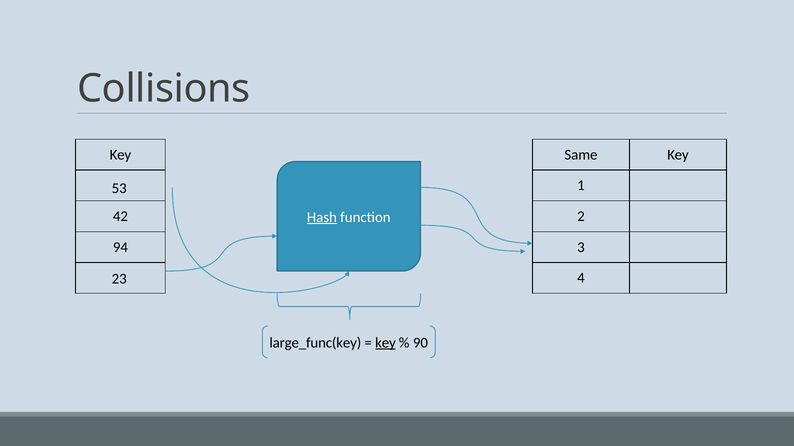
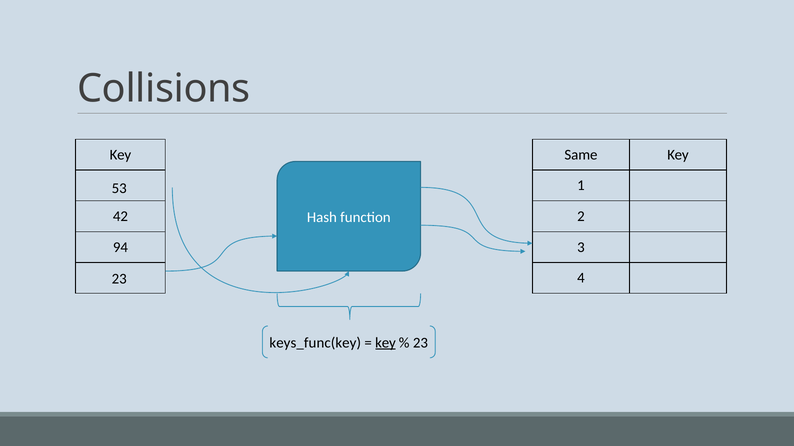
Hash underline: present -> none
large_func(key: large_func(key -> keys_func(key
90 at (420, 343): 90 -> 23
